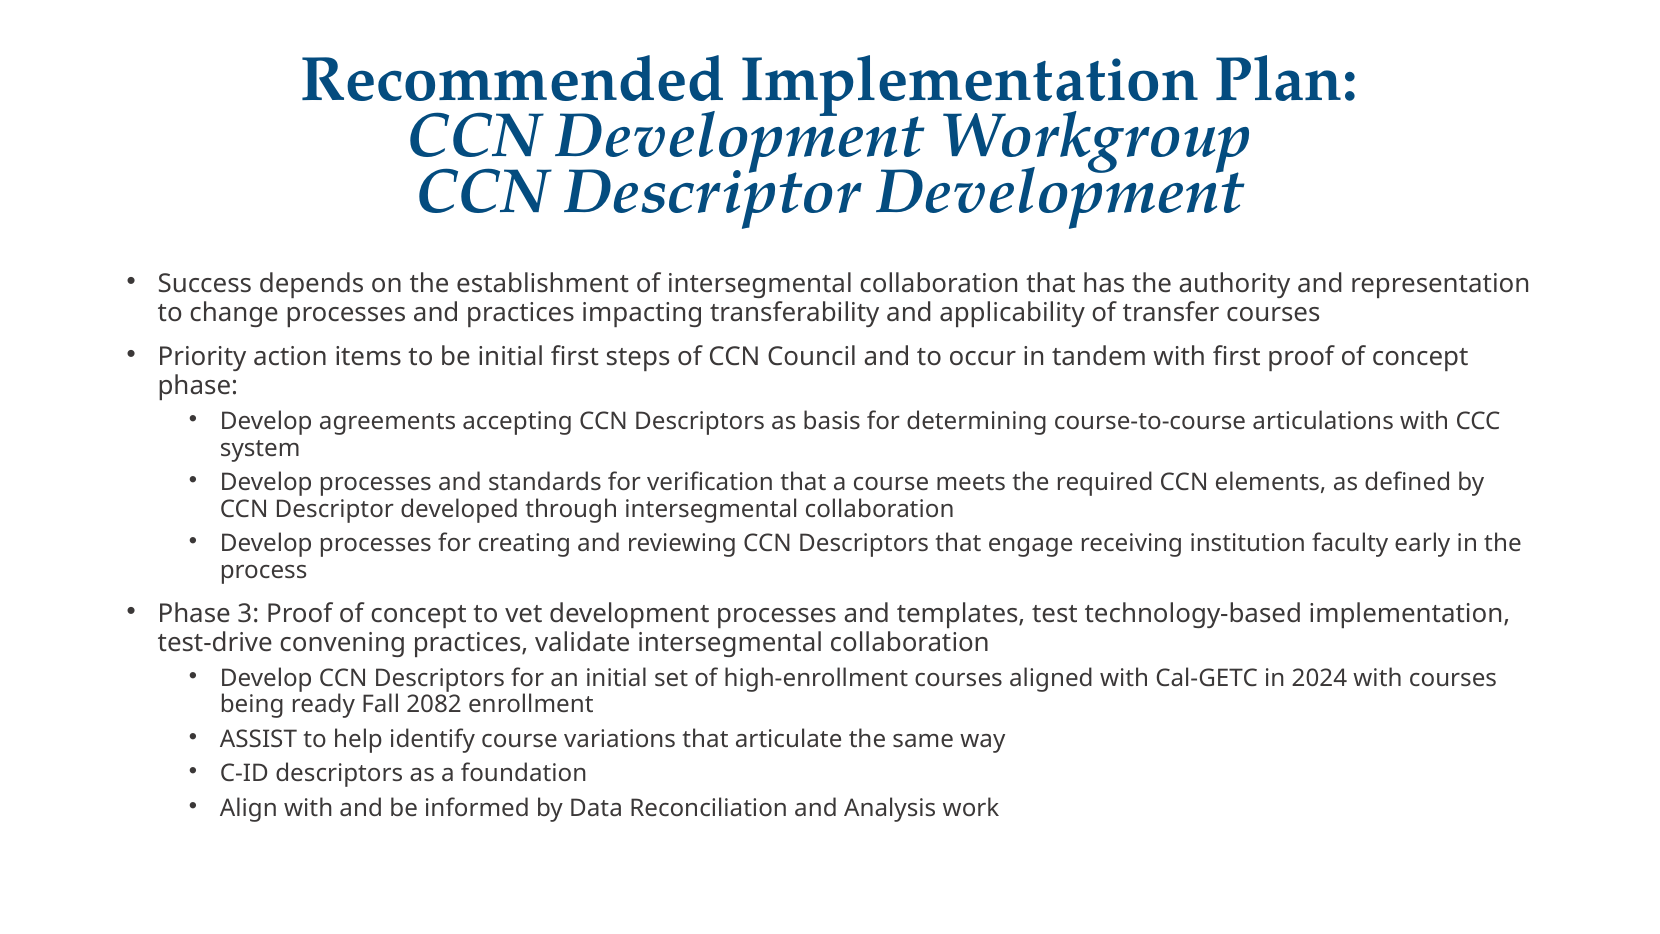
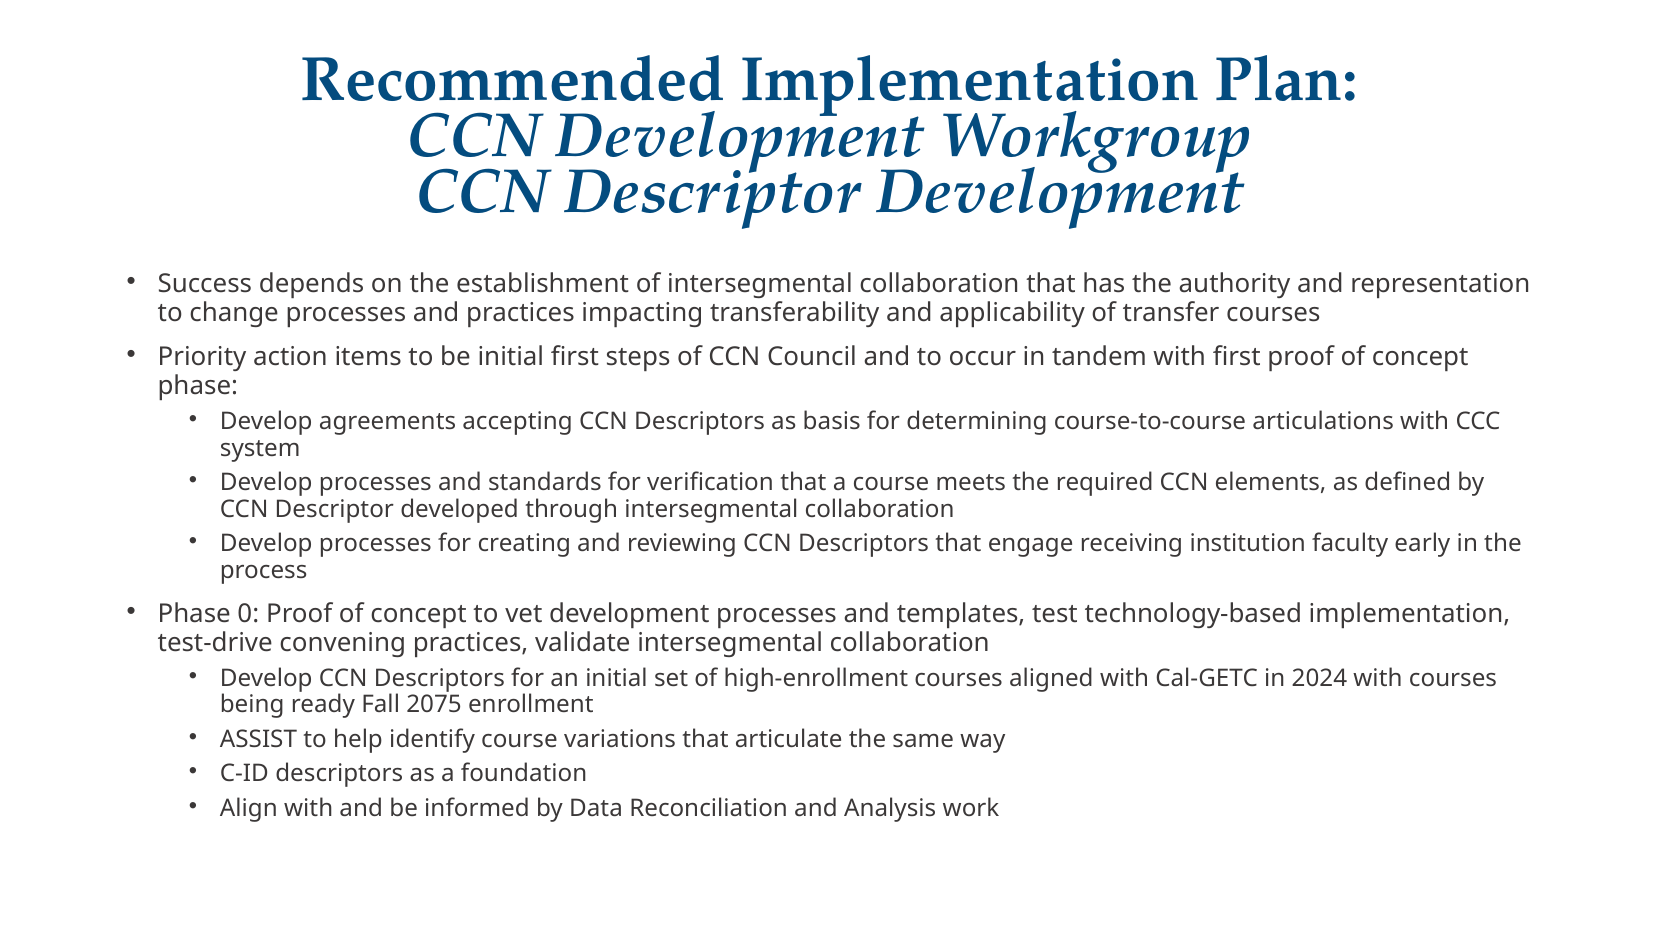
3: 3 -> 0
2082: 2082 -> 2075
